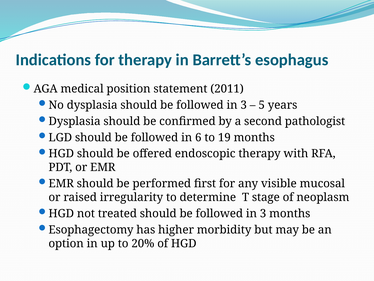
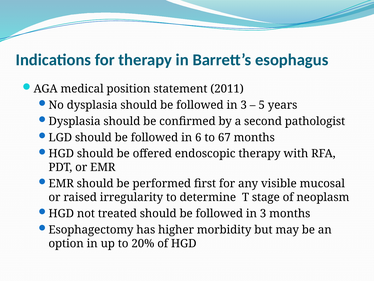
19: 19 -> 67
